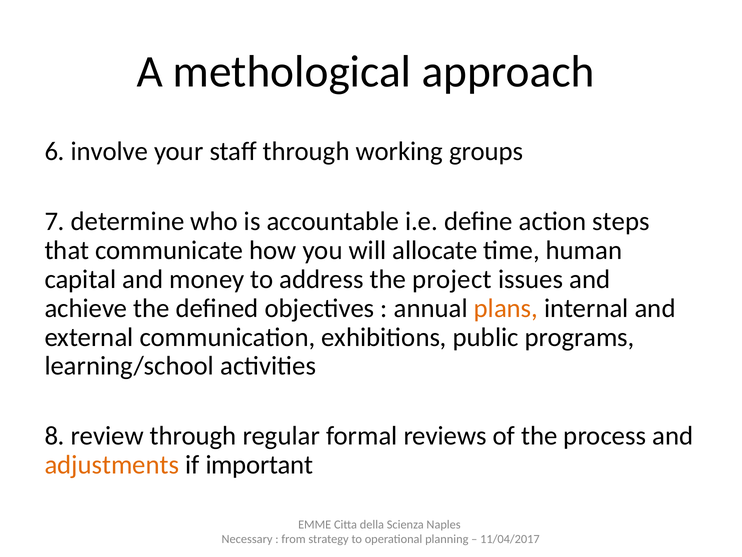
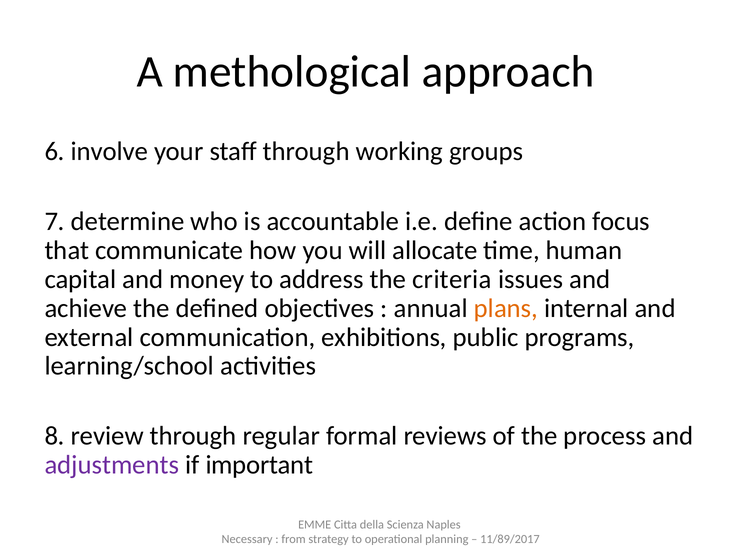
steps: steps -> focus
project: project -> criteria
adjustments colour: orange -> purple
11/04/2017: 11/04/2017 -> 11/89/2017
